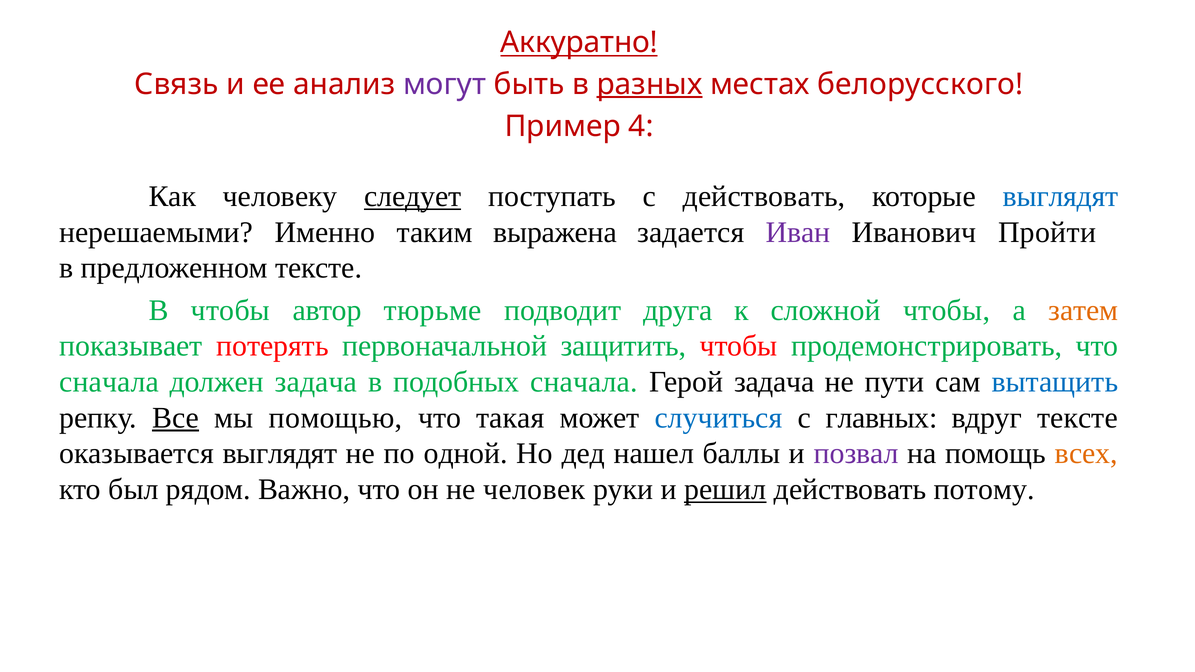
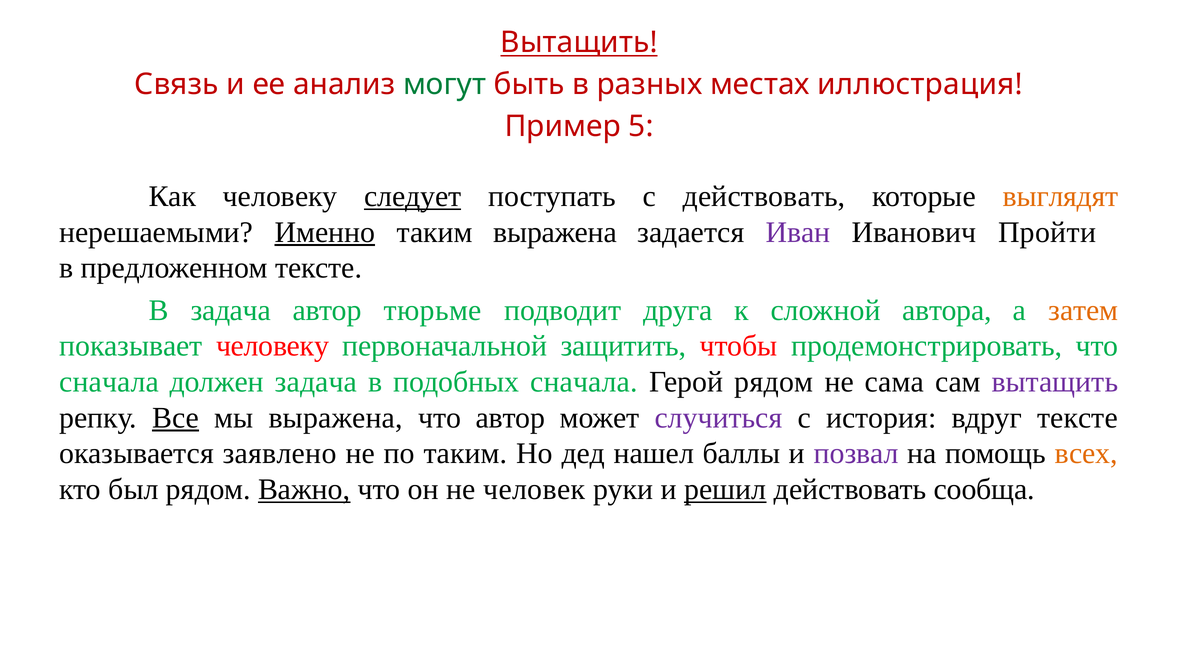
Аккуратно at (579, 42): Аккуратно -> Вытащить
могут colour: purple -> green
разных underline: present -> none
белорусского: белорусского -> иллюстрация
4: 4 -> 5
выглядят at (1061, 196) colour: blue -> orange
Именно underline: none -> present
В чтобы: чтобы -> задача
сложной чтобы: чтобы -> автора
показывает потерять: потерять -> человеку
Герой задача: задача -> рядом
пути: пути -> сама
вытащить at (1055, 382) colour: blue -> purple
мы помощью: помощью -> выражена
что такая: такая -> автор
случиться colour: blue -> purple
главных: главных -> история
оказывается выглядят: выглядят -> заявлено
по одной: одной -> таким
Важно underline: none -> present
потому: потому -> сообща
